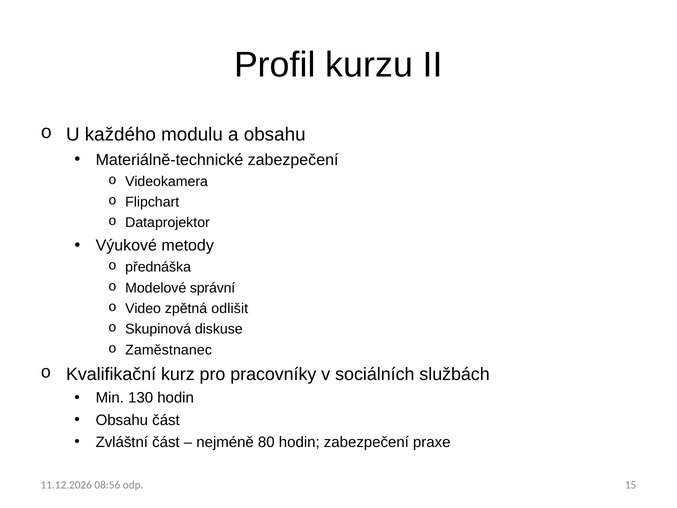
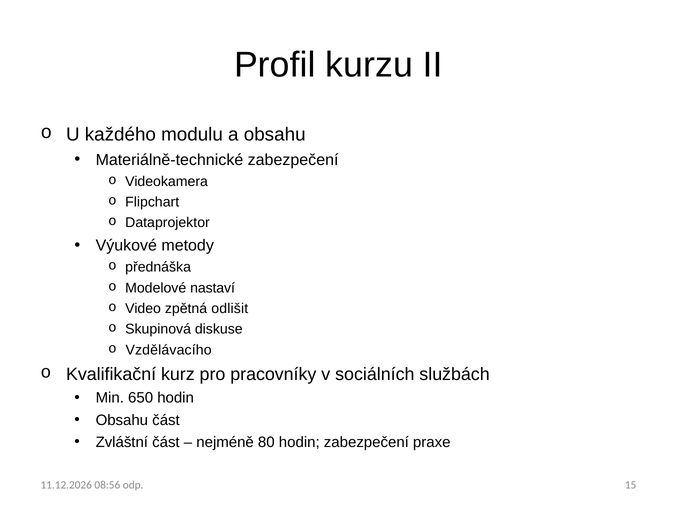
správní: správní -> nastaví
Zaměstnanec: Zaměstnanec -> Vzdělávacího
130: 130 -> 650
